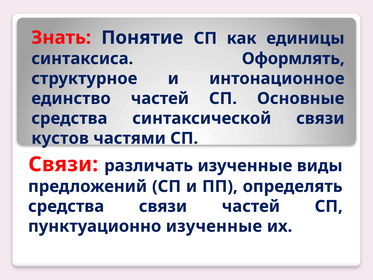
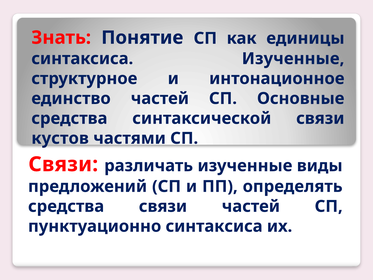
синтаксиса Оформлять: Оформлять -> Изученные
пунктуационно изученные: изученные -> синтаксиса
